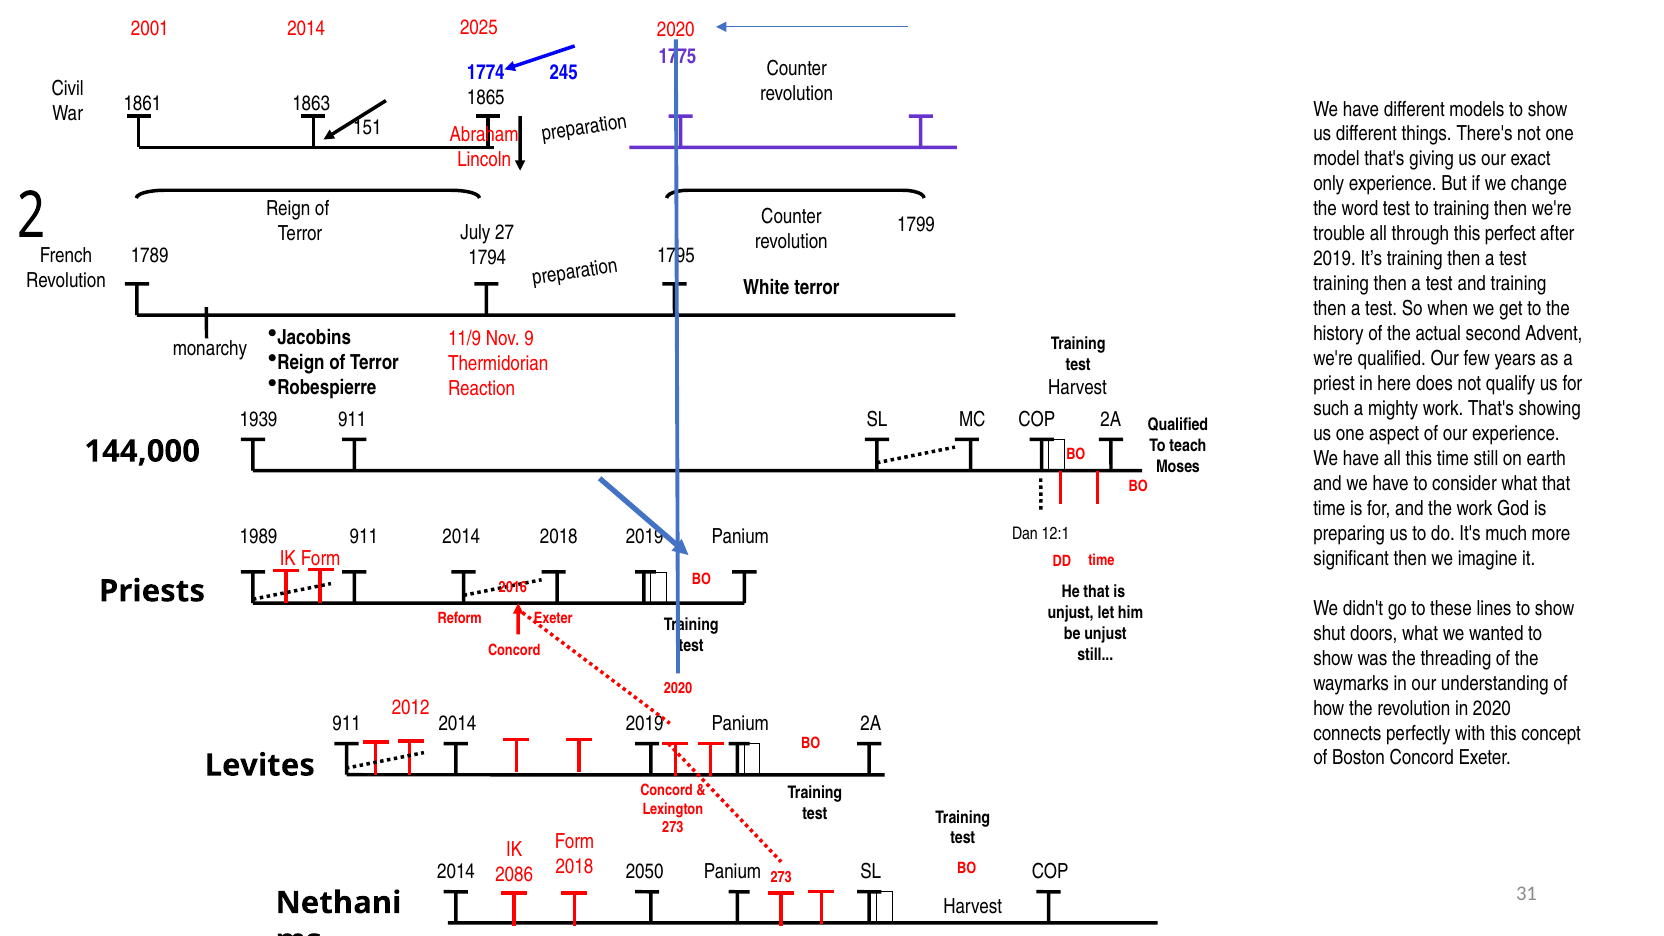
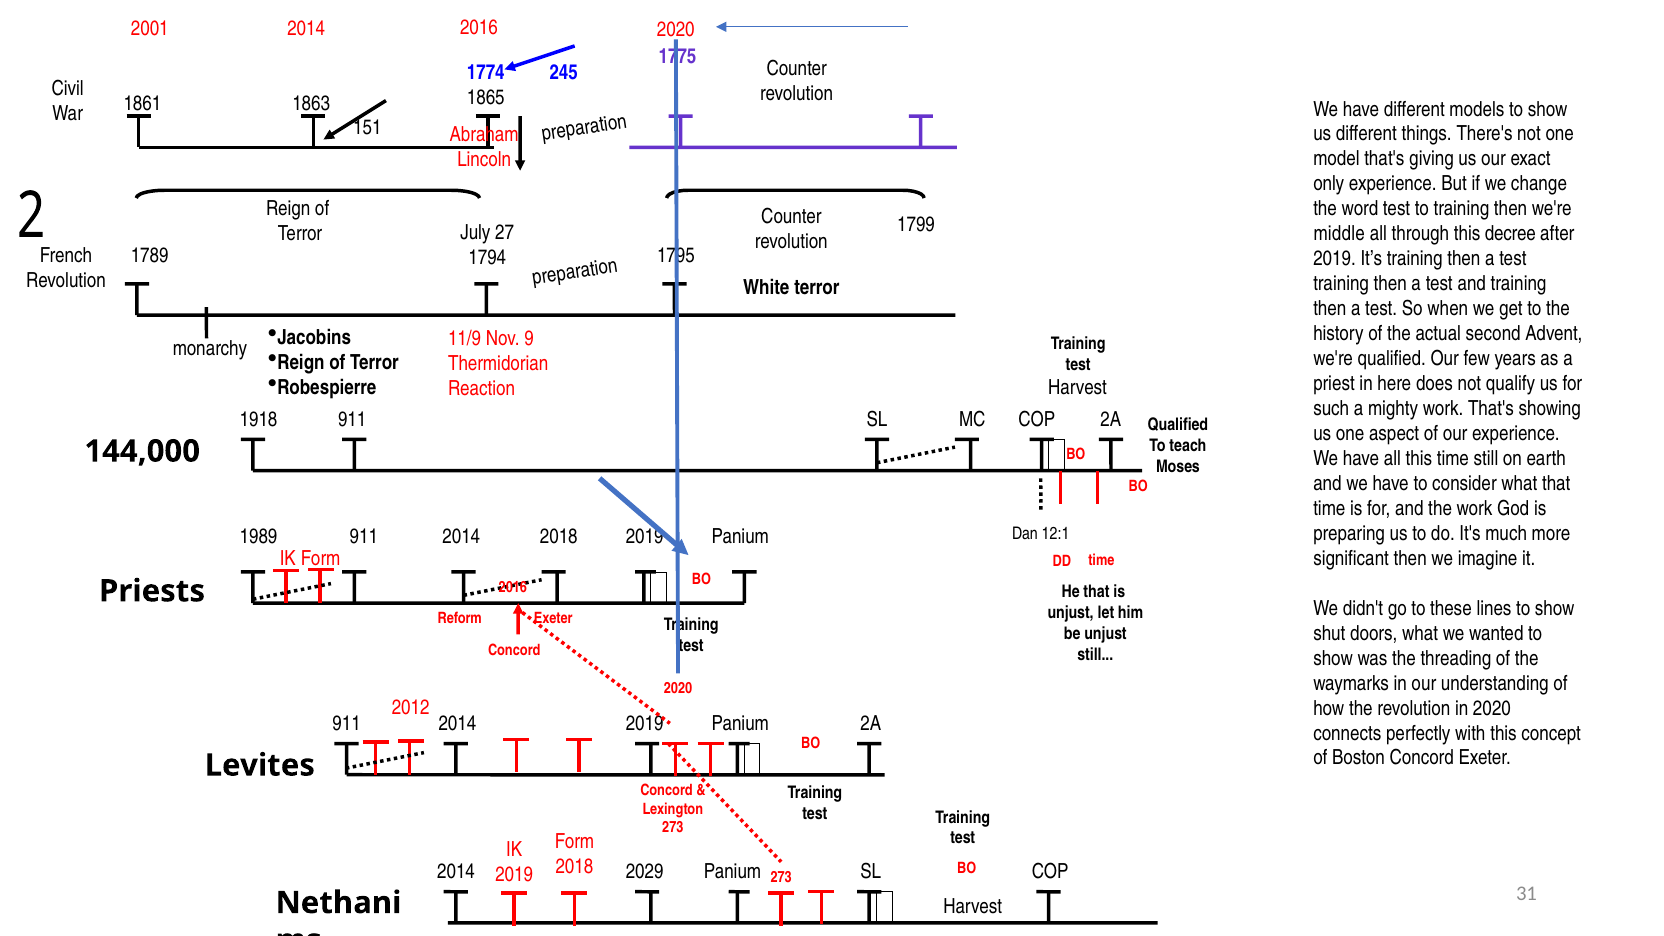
2014 2025: 2025 -> 2016
trouble: trouble -> middle
perfect: perfect -> decree
1939: 1939 -> 1918
2050: 2050 -> 2029
2086 at (514, 875): 2086 -> 2019
